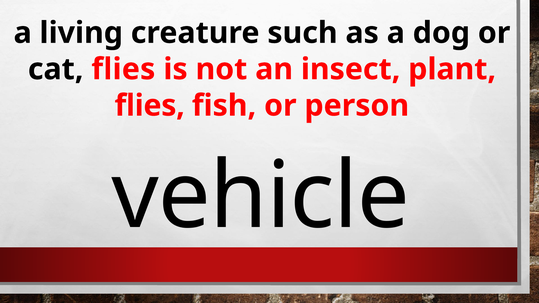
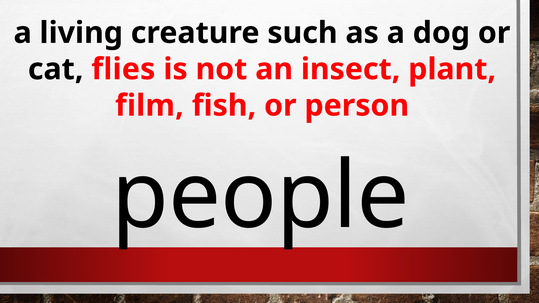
flies at (150, 106): flies -> film
vehicle: vehicle -> people
